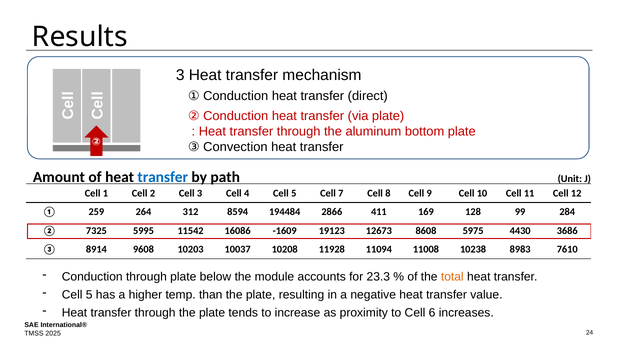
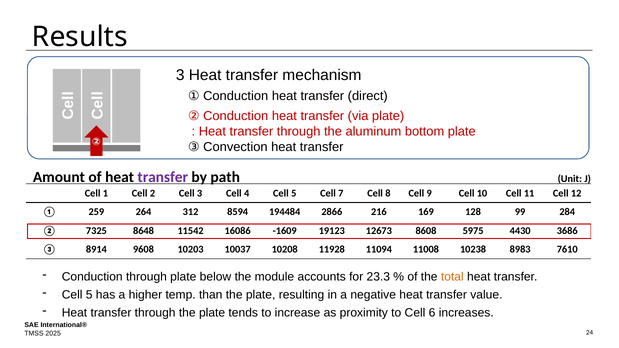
transfer at (163, 177) colour: blue -> purple
411: 411 -> 216
5995: 5995 -> 8648
